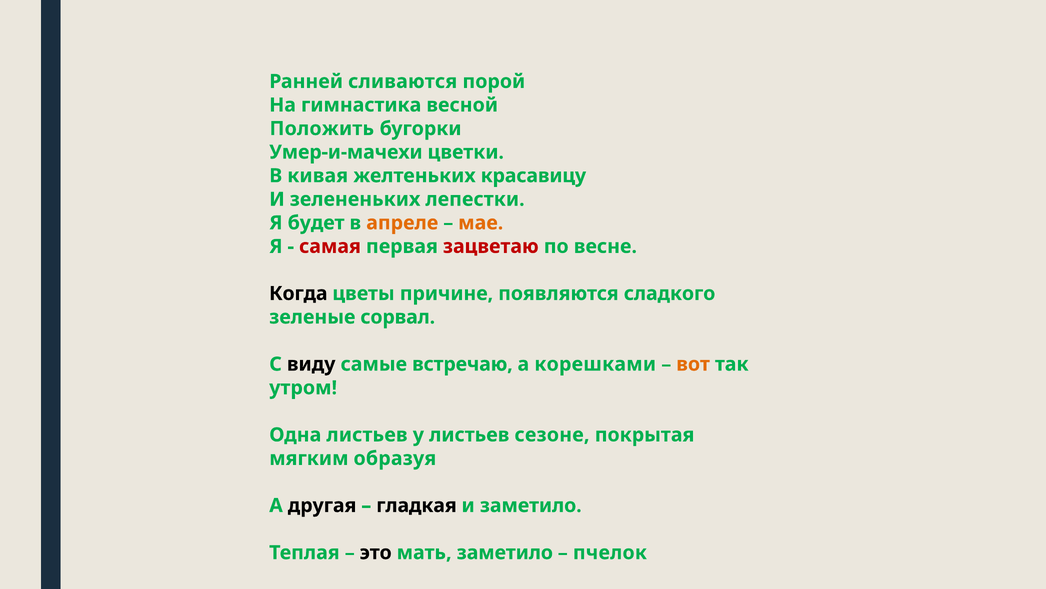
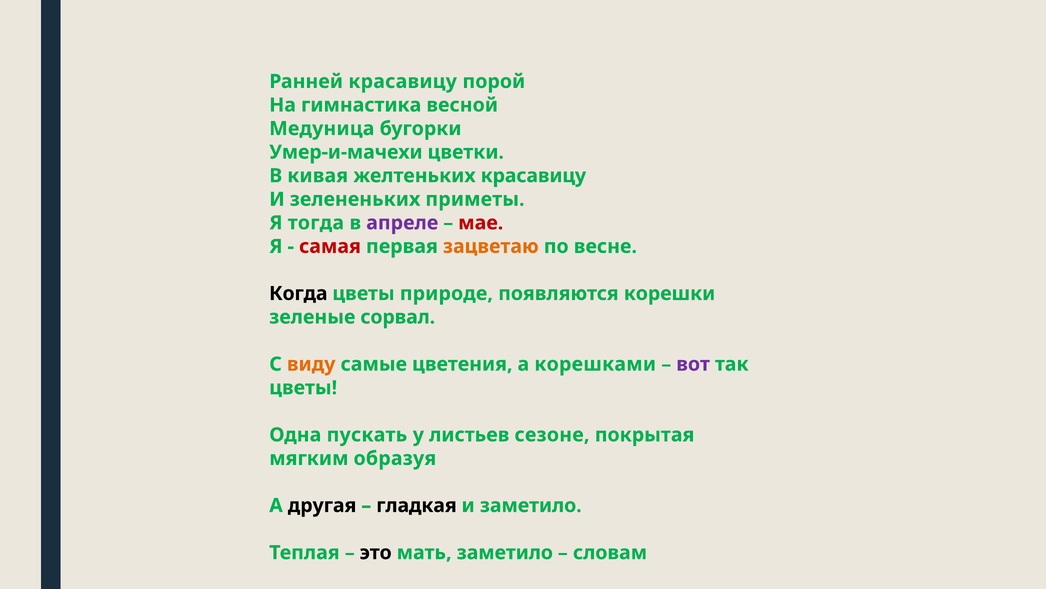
Ранней сливаются: сливаются -> красавицу
Положить: Положить -> Медуница
лепестки: лепестки -> приметы
будет: будет -> тогда
апреле colour: orange -> purple
мае colour: orange -> red
зацветаю colour: red -> orange
причине: причине -> природе
сладкого: сладкого -> корешки
виду colour: black -> orange
встречаю: встречаю -> цветения
вот colour: orange -> purple
утром at (303, 387): утром -> цветы
Одна листьев: листьев -> пускать
пчелок: пчелок -> словам
